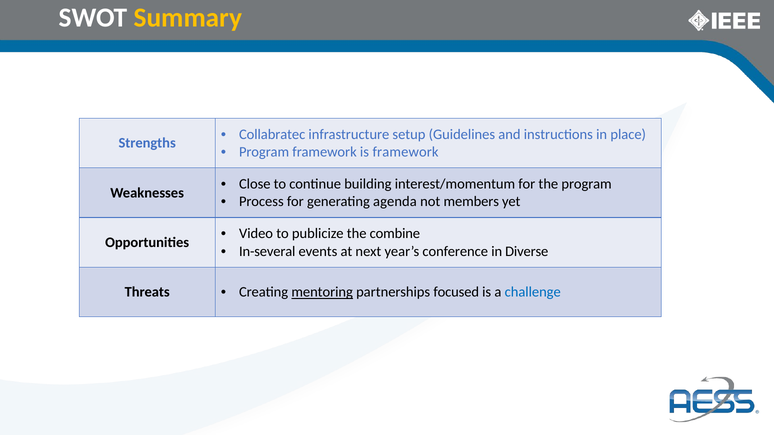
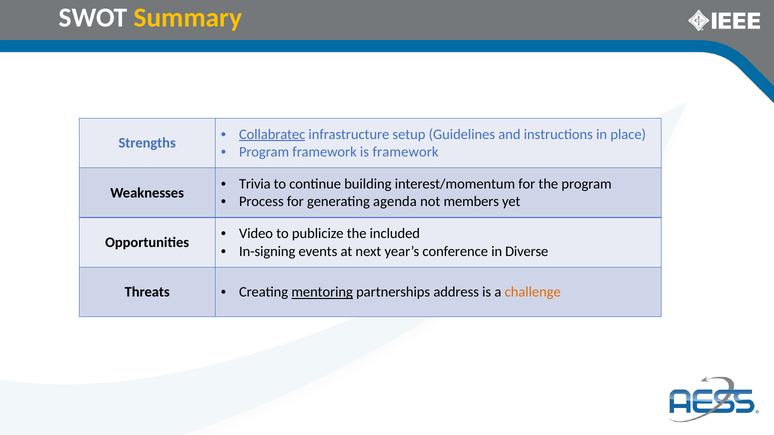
Collabratec underline: none -> present
Close: Close -> Trivia
combine: combine -> included
In-several: In-several -> In-signing
focused: focused -> address
challenge colour: blue -> orange
